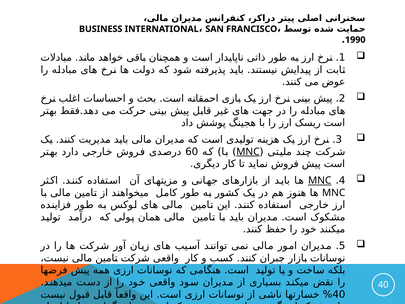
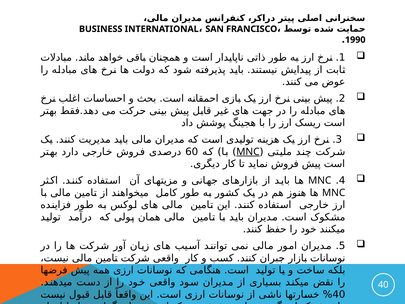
MNC at (320, 180) underline: present -> none
